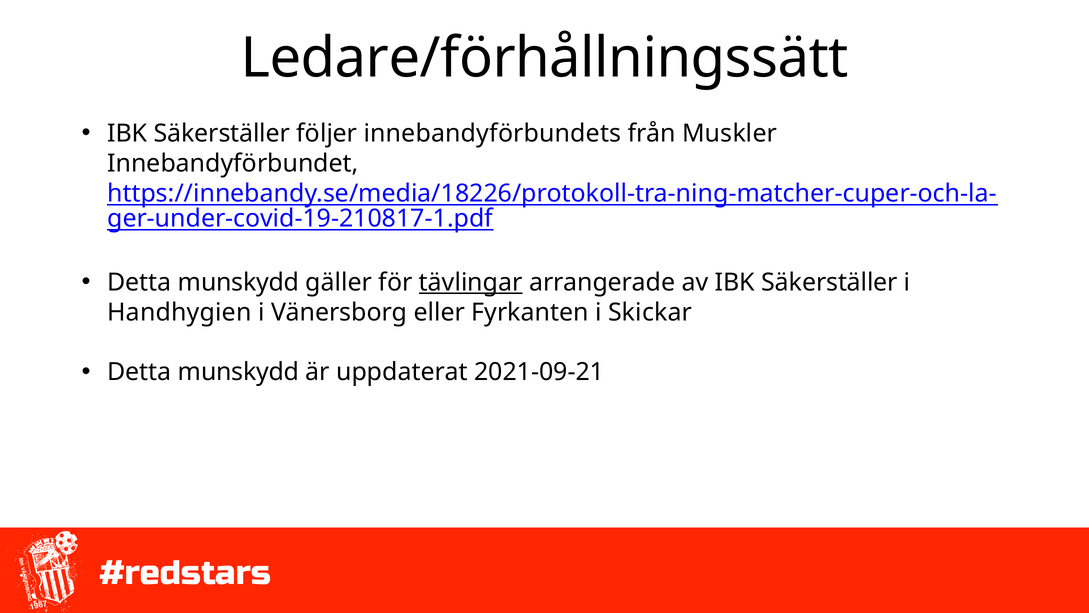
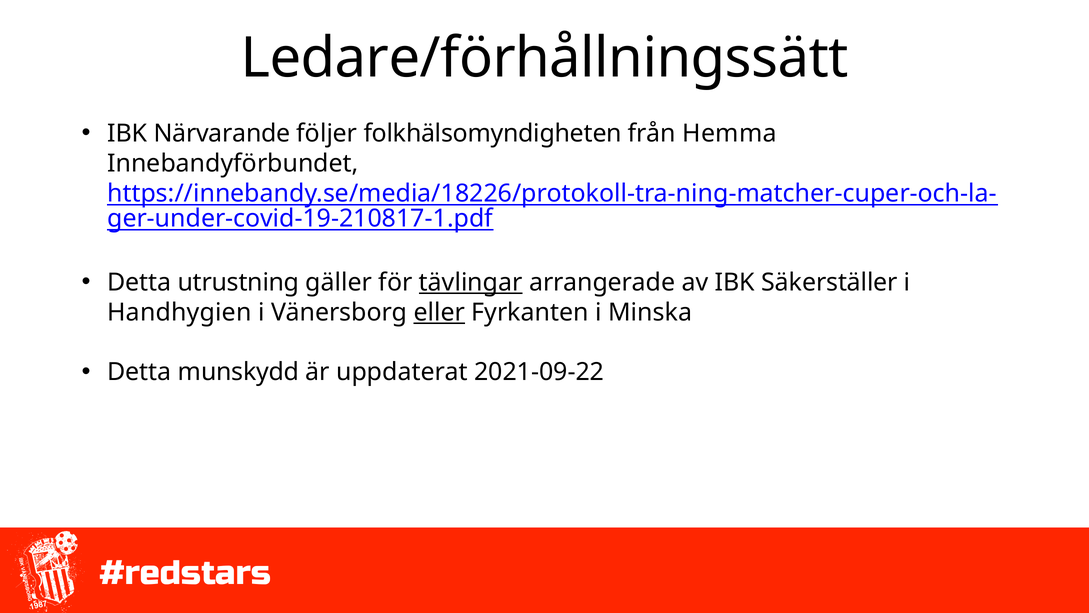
Säkerställer at (222, 133): Säkerställer -> Närvarande
innebandyförbundets: innebandyförbundets -> folkhälsomyndigheten
Muskler: Muskler -> Hemma
munskydd at (239, 282): munskydd -> utrustning
eller underline: none -> present
Skickar: Skickar -> Minska
2021-09-21: 2021-09-21 -> 2021-09-22
